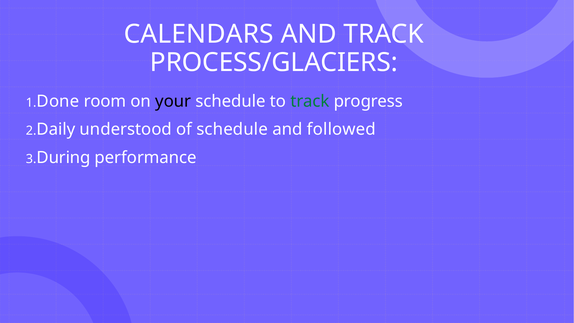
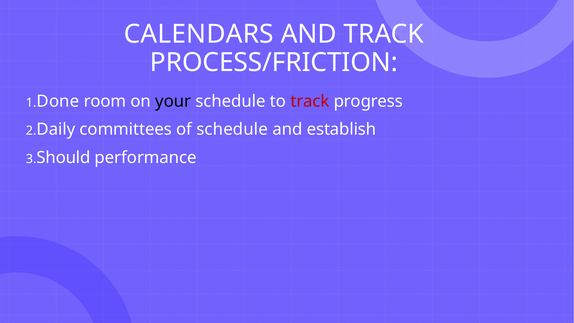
PROCESS/GLACIERS: PROCESS/GLACIERS -> PROCESS/FRICTION
track at (310, 101) colour: green -> red
understood: understood -> committees
followed: followed -> establish
During: During -> Should
